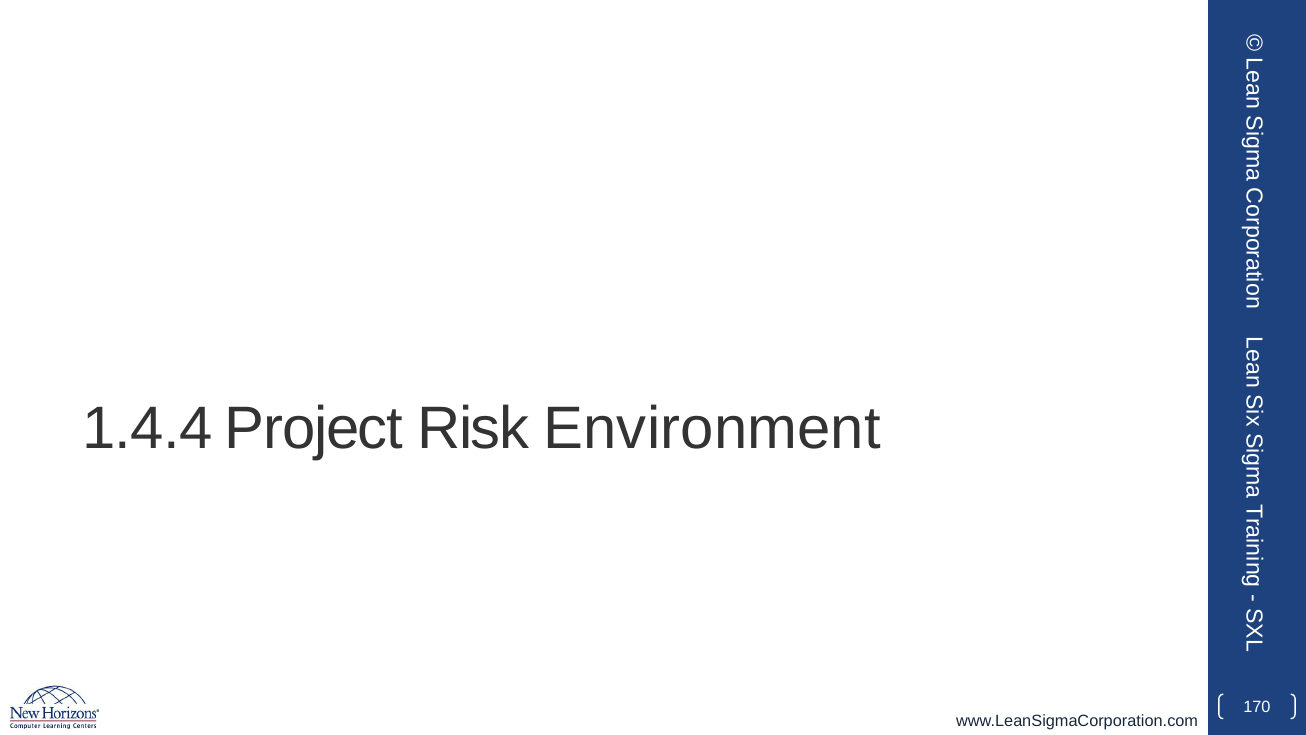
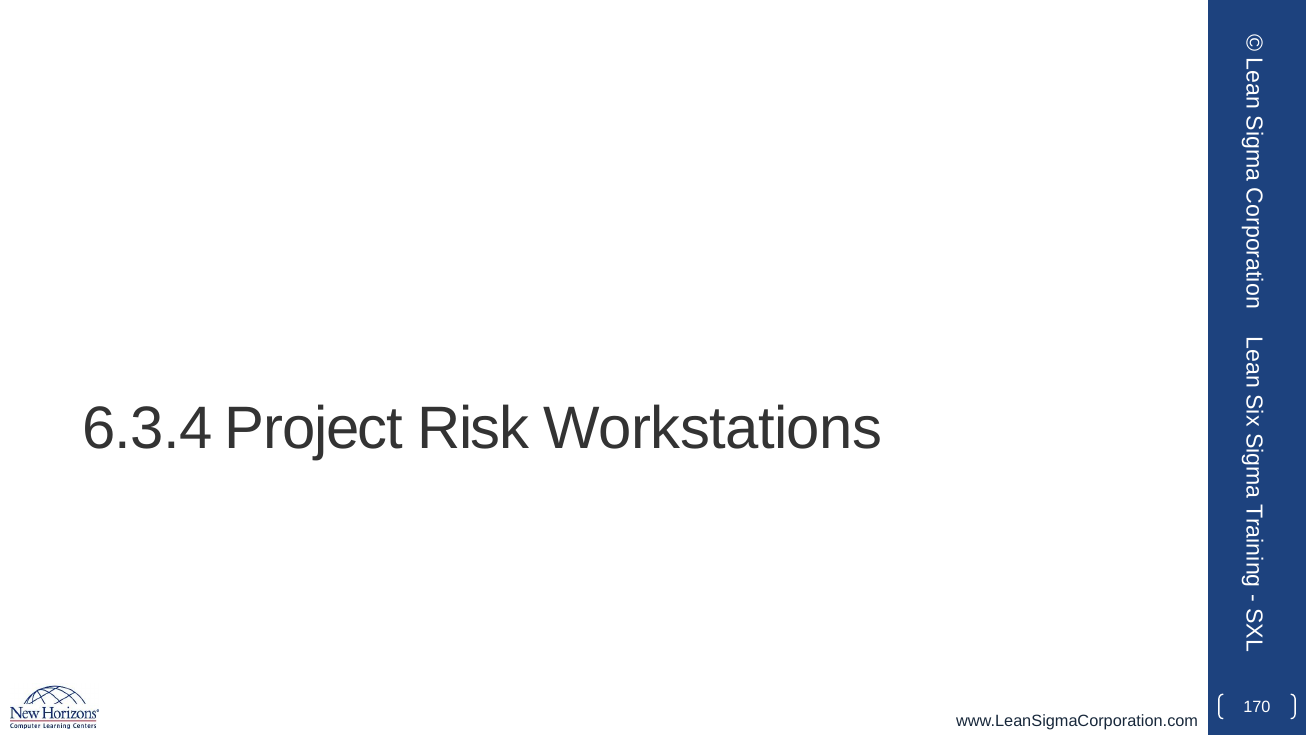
1.4.4: 1.4.4 -> 6.3.4
Environment: Environment -> Workstations
